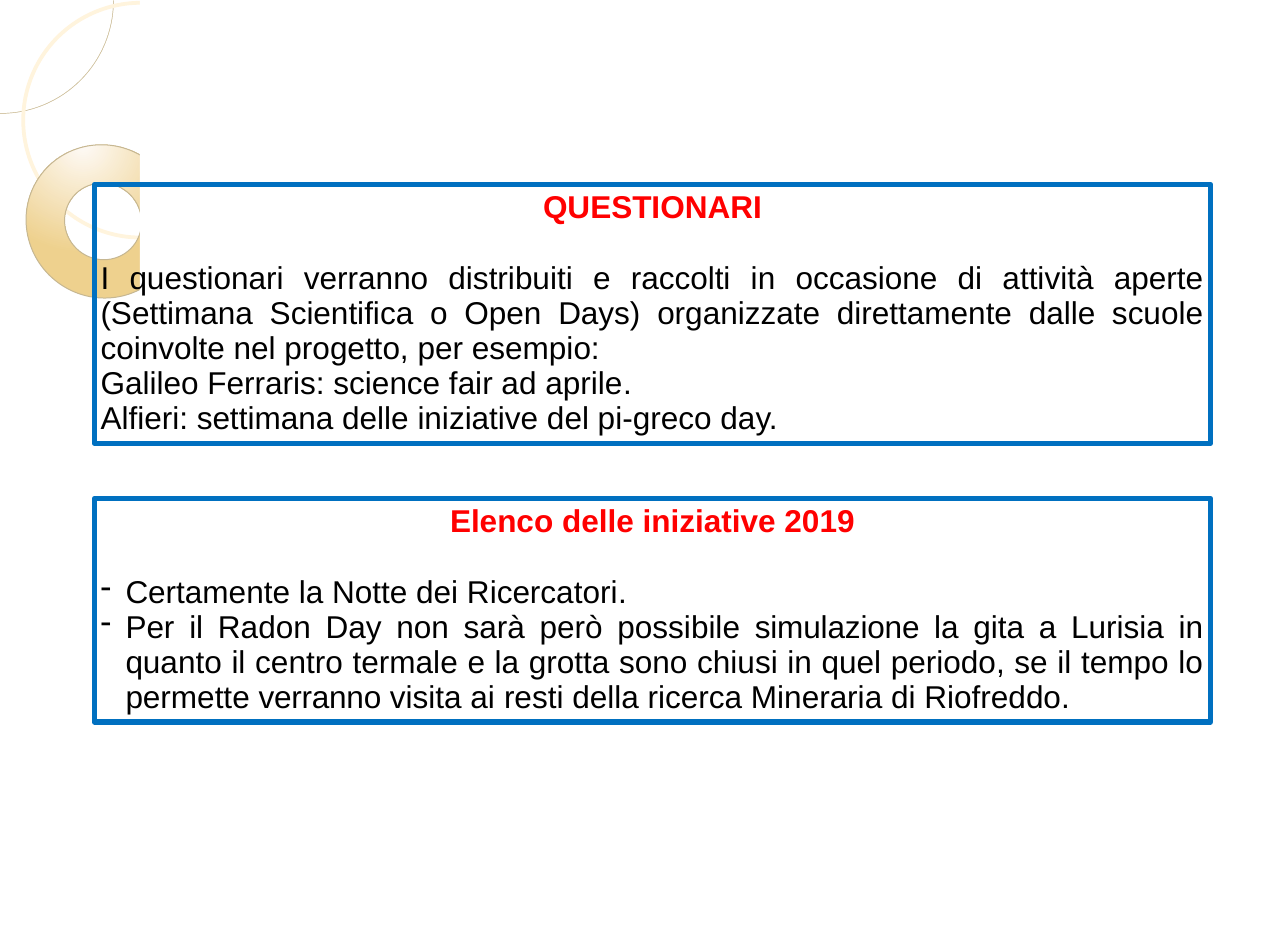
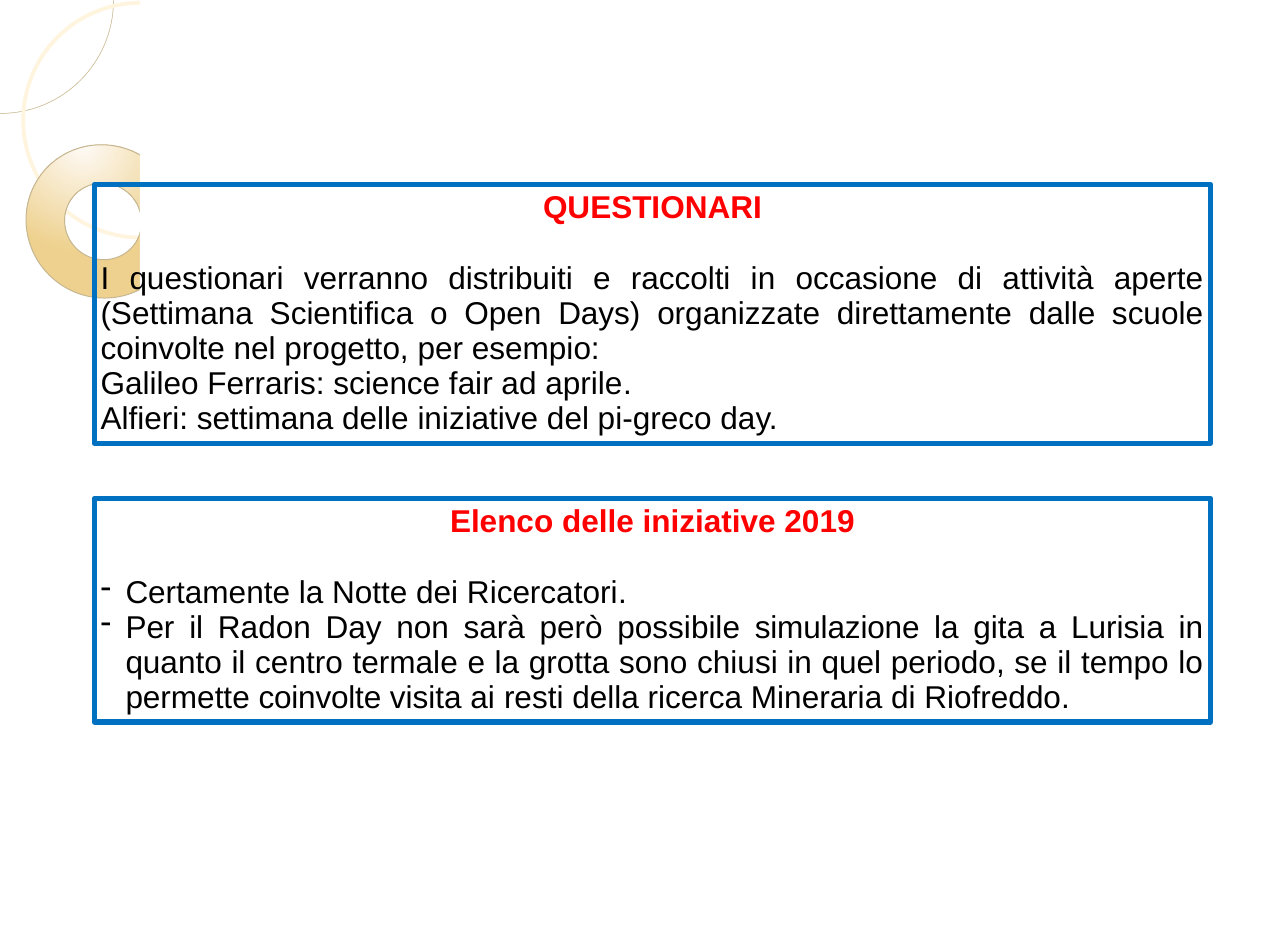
permette verranno: verranno -> coinvolte
